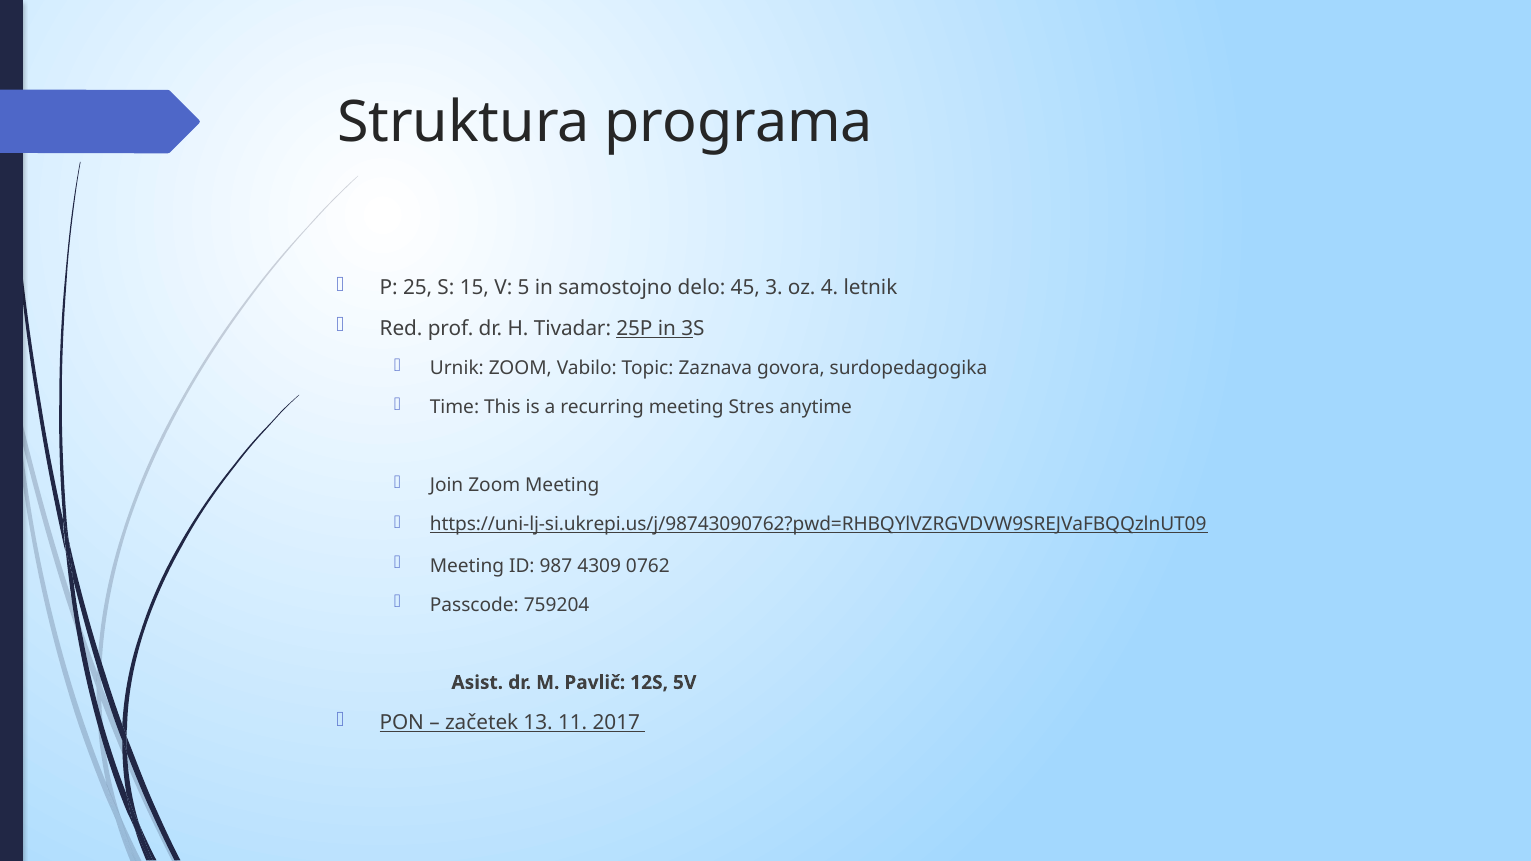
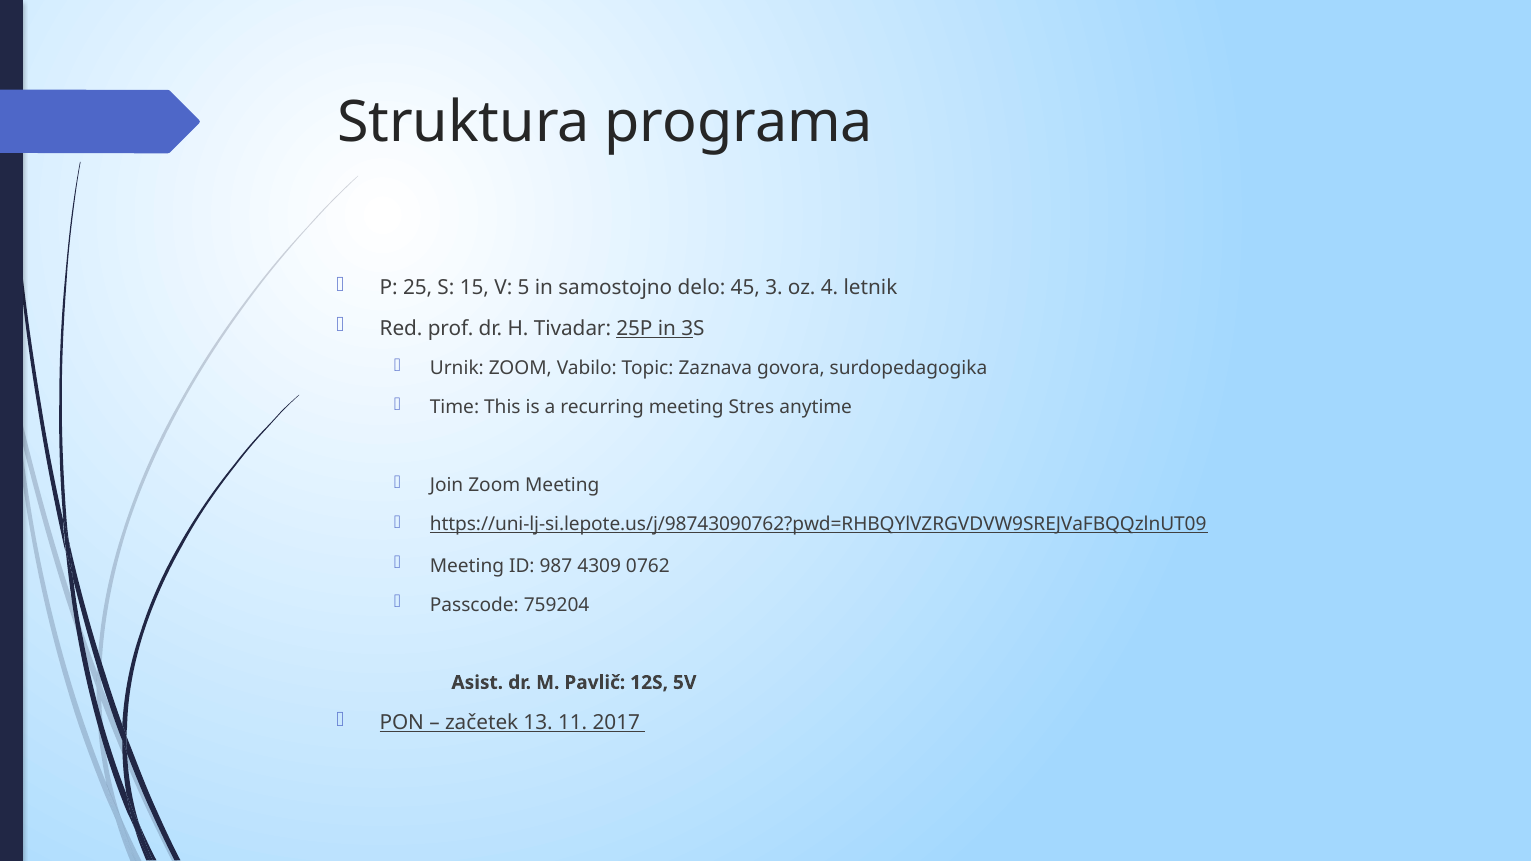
https://uni-lj-si.ukrepi.us/j/98743090762?pwd=RHBQYlVZRGVDVW9SREJVaFBQQzlnUT09: https://uni-lj-si.ukrepi.us/j/98743090762?pwd=RHBQYlVZRGVDVW9SREJVaFBQQzlnUT09 -> https://uni-lj-si.lepote.us/j/98743090762?pwd=RHBQYlVZRGVDVW9SREJVaFBQQzlnUT09
